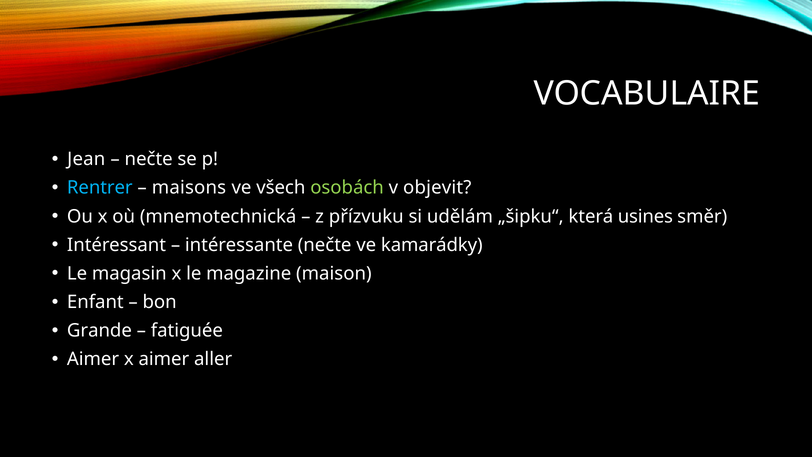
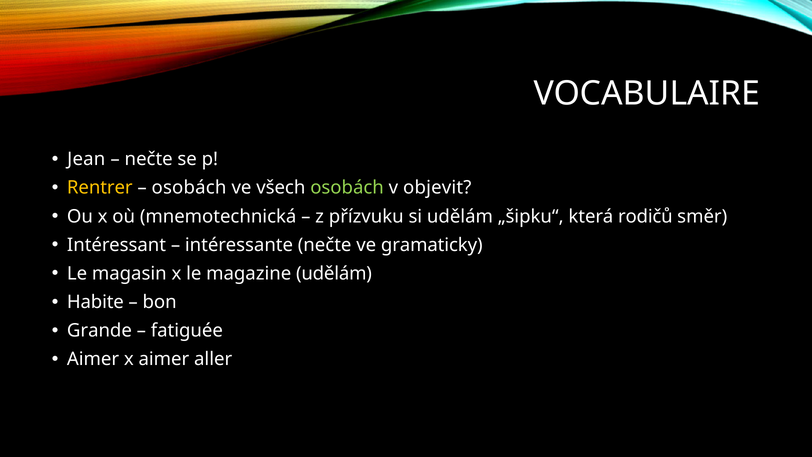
Rentrer colour: light blue -> yellow
maisons at (189, 188): maisons -> osobách
usines: usines -> rodičů
kamarádky: kamarádky -> gramaticky
magazine maison: maison -> udělám
Enfant: Enfant -> Habite
